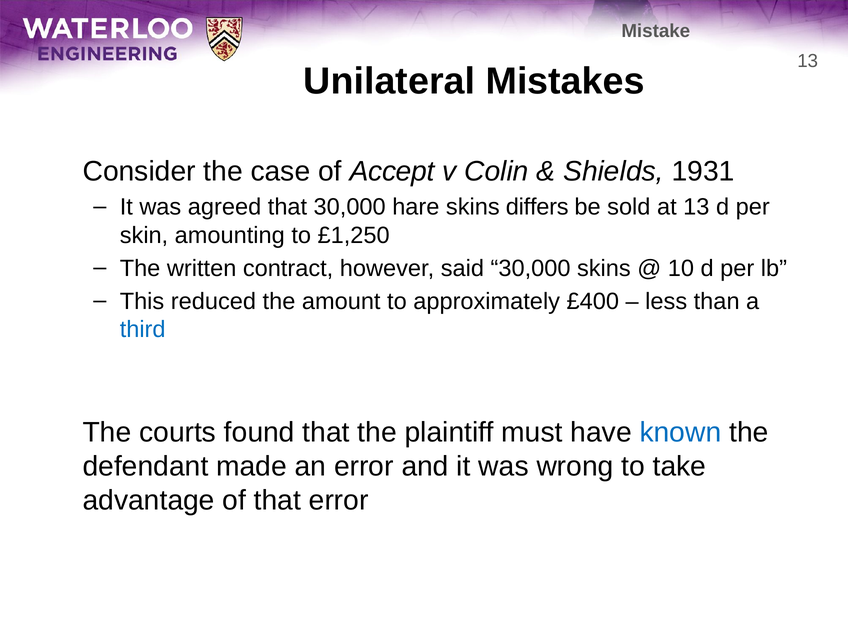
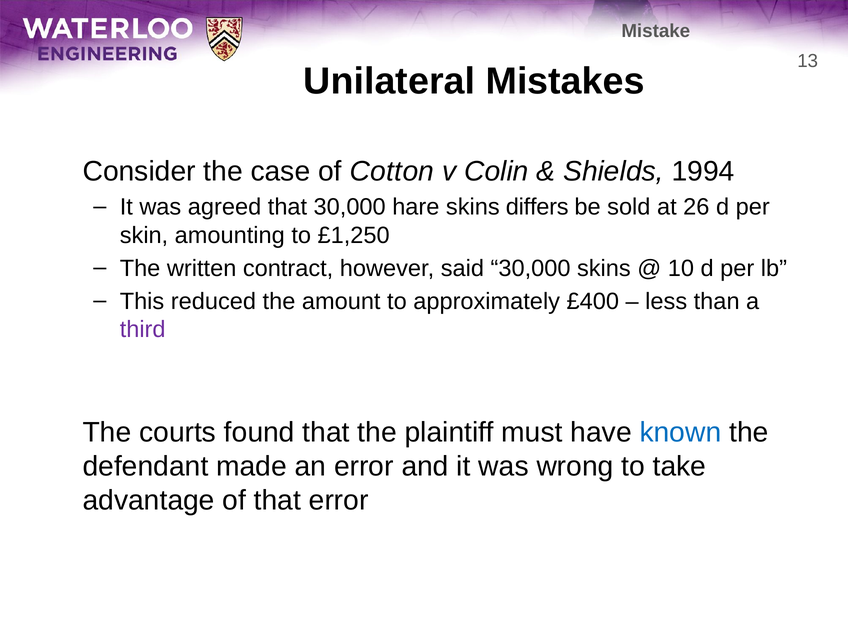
Accept: Accept -> Cotton
1931: 1931 -> 1994
at 13: 13 -> 26
third colour: blue -> purple
